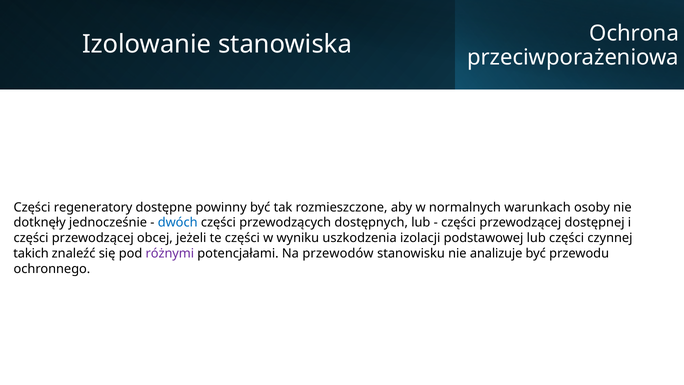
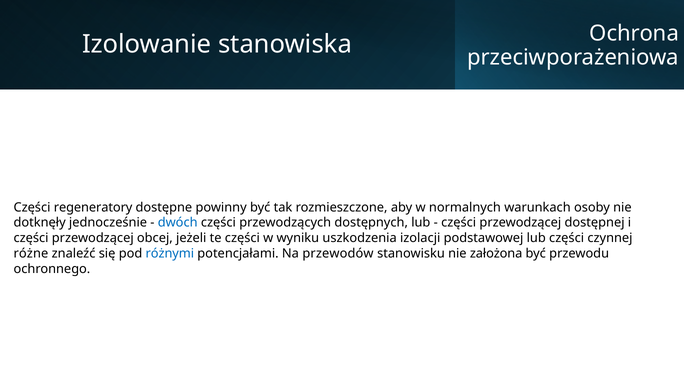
takich: takich -> różne
różnymi colour: purple -> blue
analizuje: analizuje -> założona
